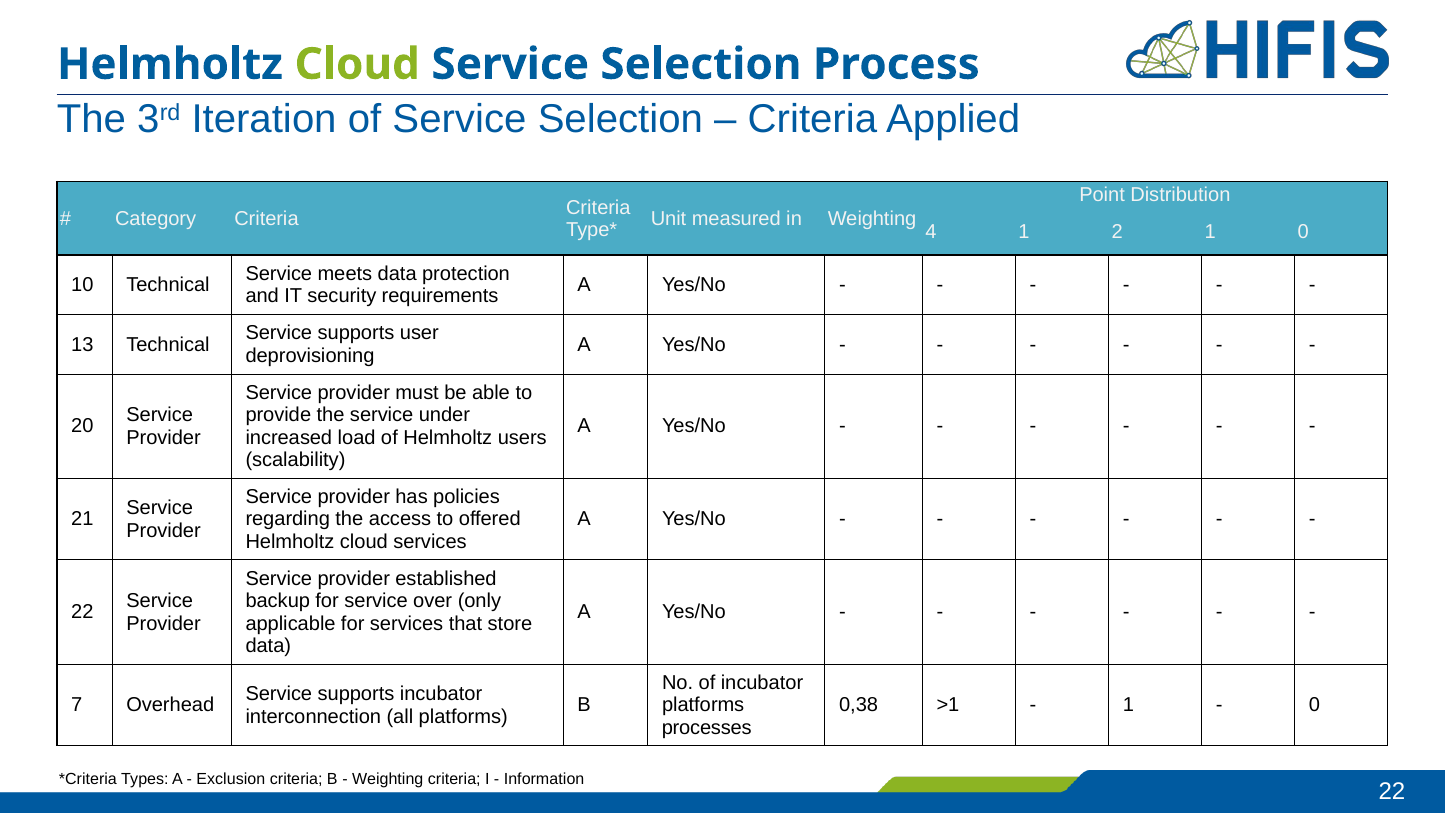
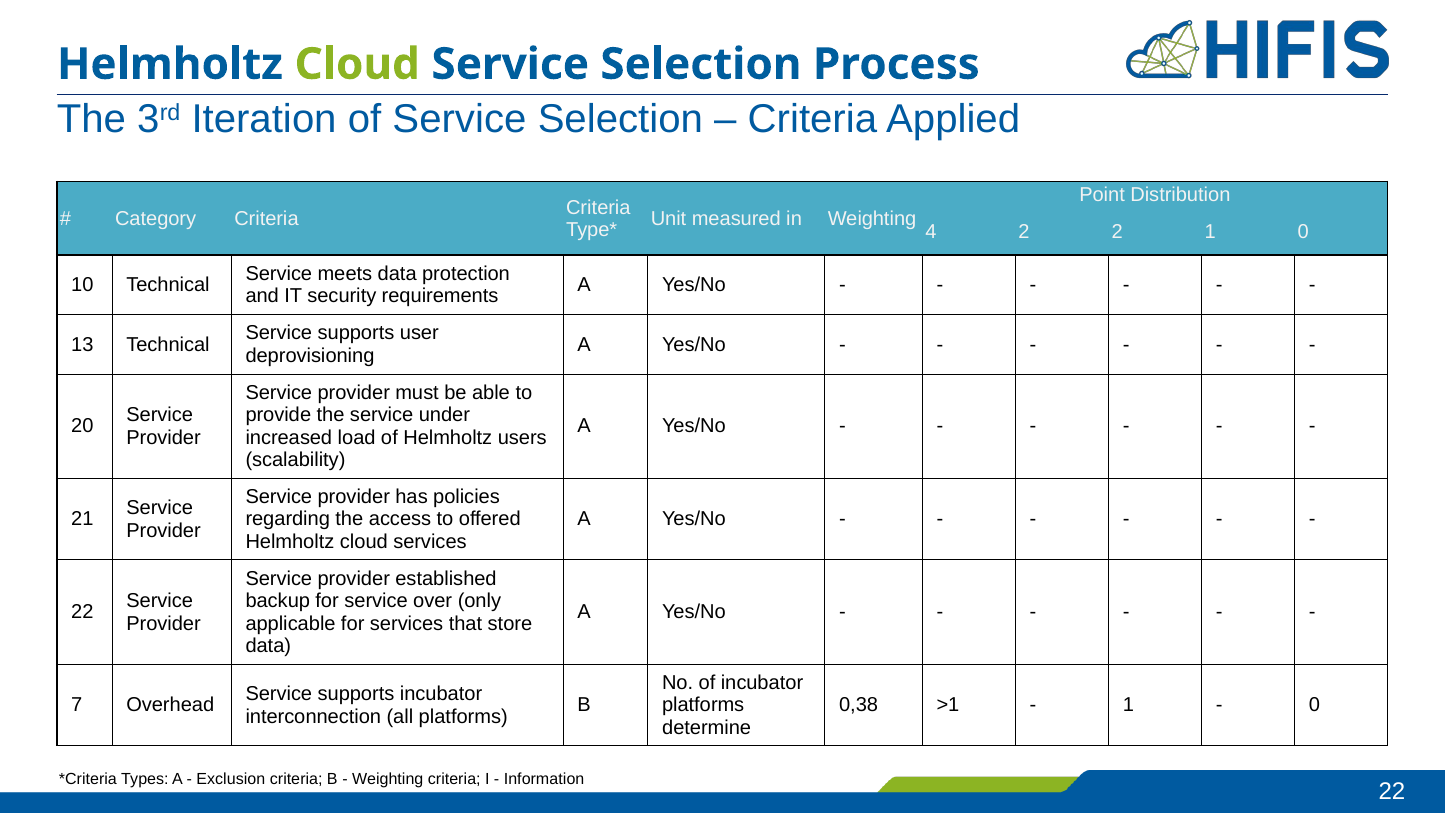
4 1: 1 -> 2
processes: processes -> determine
